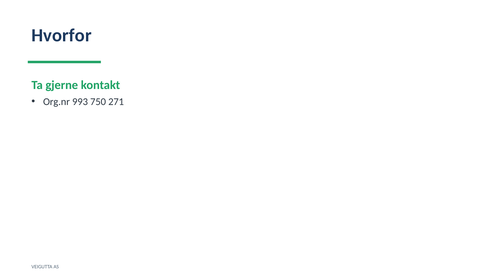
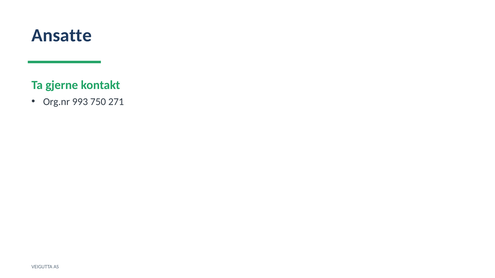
Hvorfor: Hvorfor -> Ansatte
